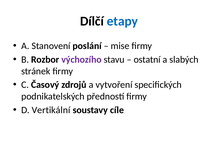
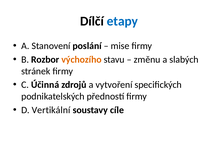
výchozího colour: purple -> orange
ostatní: ostatní -> změnu
Časový: Časový -> Účinná
